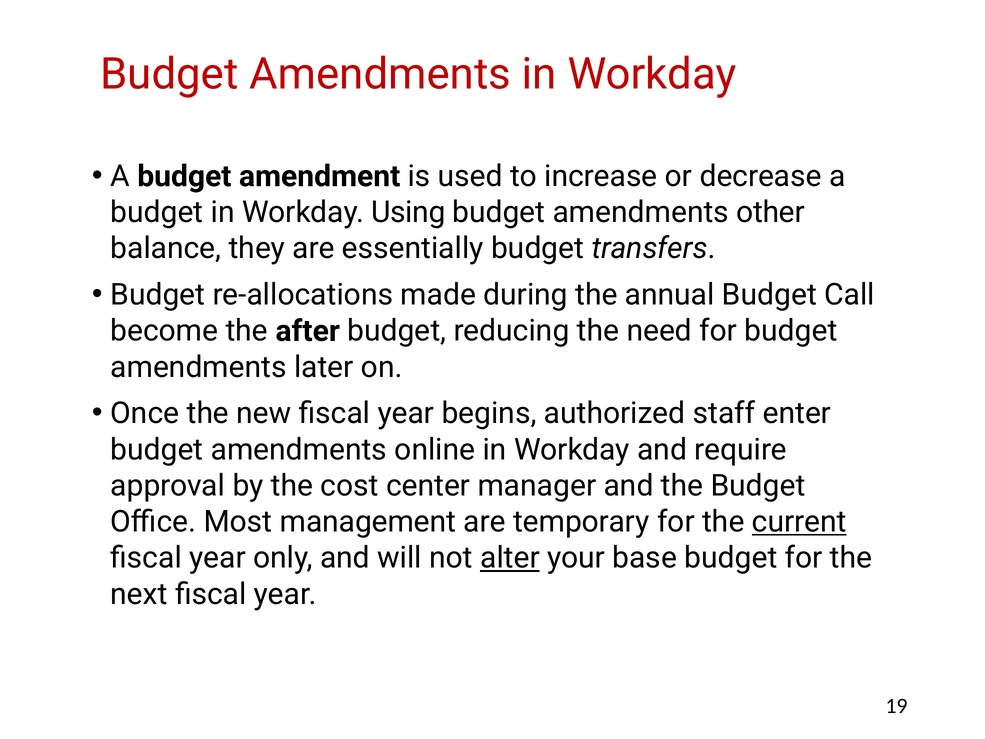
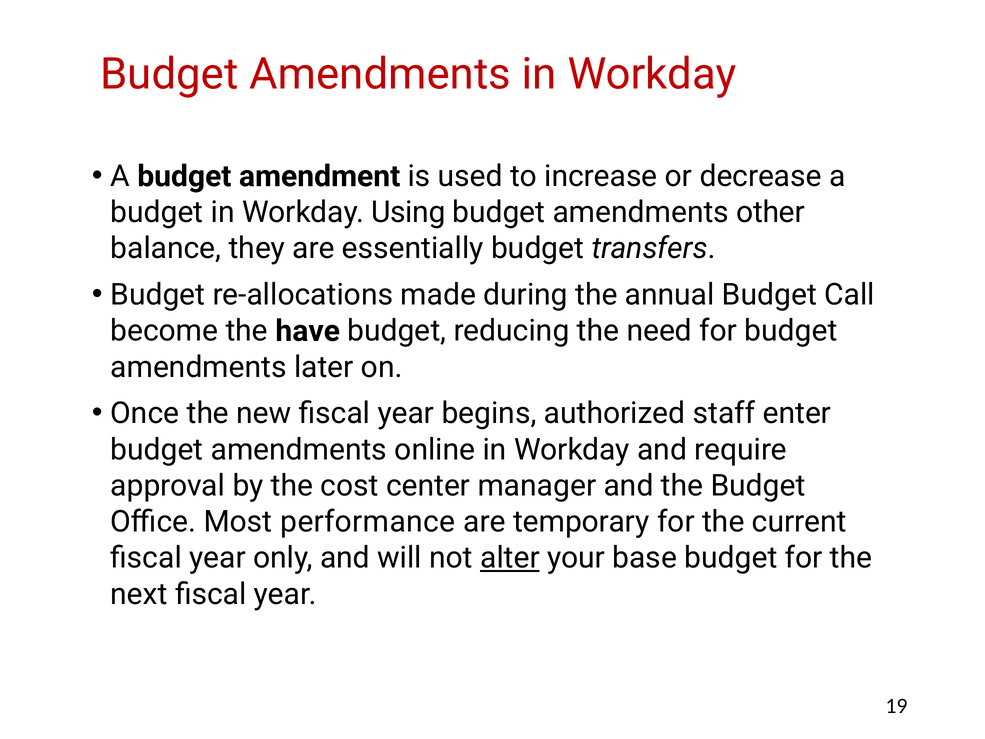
after: after -> have
management: management -> performance
current underline: present -> none
